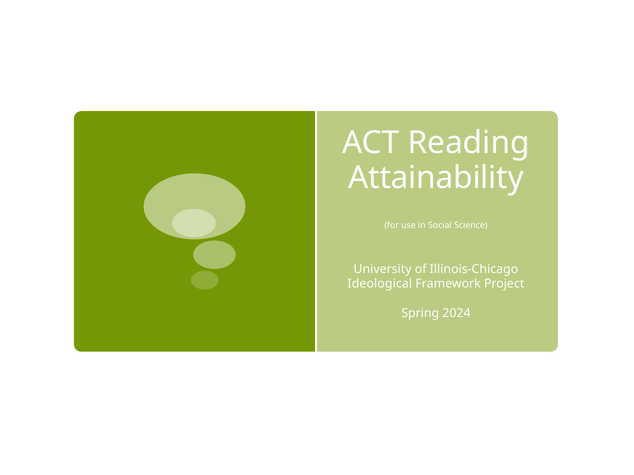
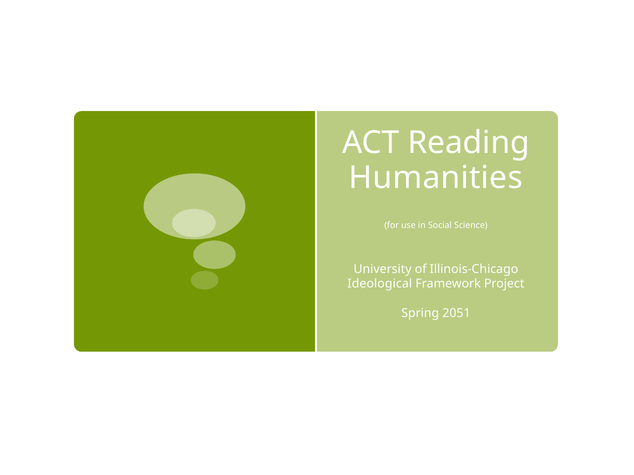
Attainability: Attainability -> Humanities
2024: 2024 -> 2051
